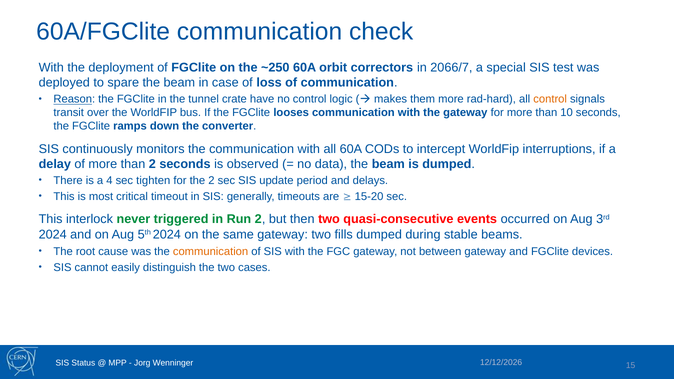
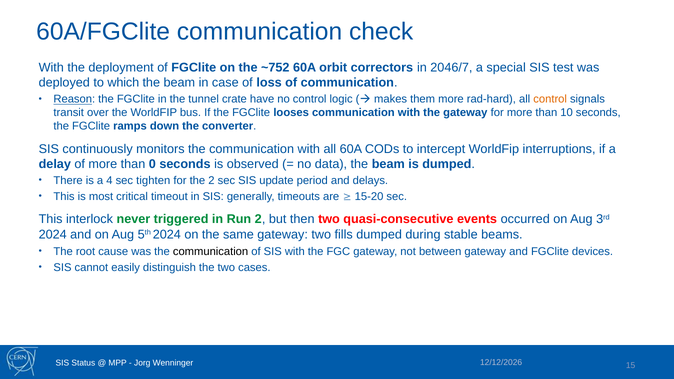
~250: ~250 -> ~752
2066/7: 2066/7 -> 2046/7
spare: spare -> which
than 2: 2 -> 0
communication at (211, 251) colour: orange -> black
